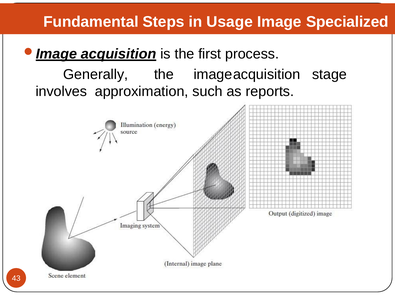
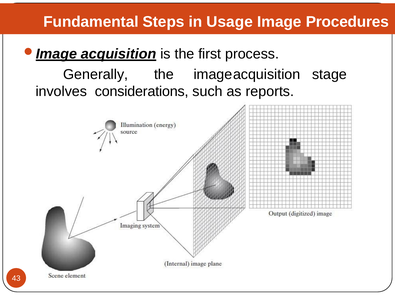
Specialized: Specialized -> Procedures
approximation: approximation -> considerations
